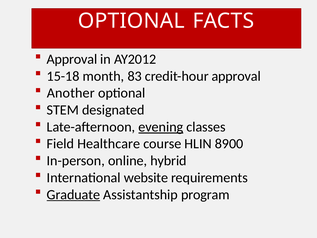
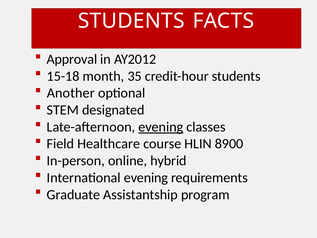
OPTIONAL at (131, 21): OPTIONAL -> STUDENTS
83: 83 -> 35
credit-hour approval: approval -> students
International website: website -> evening
Graduate underline: present -> none
